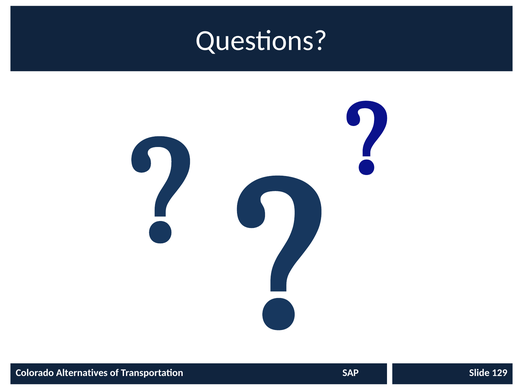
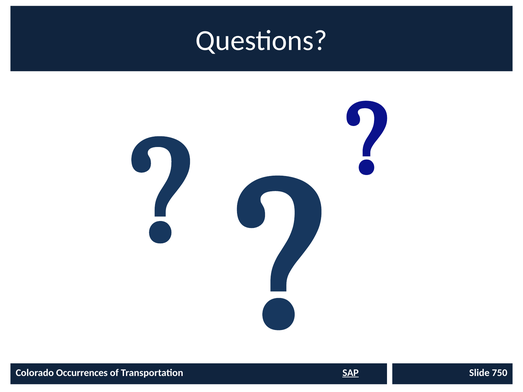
Alternatives: Alternatives -> Occurrences
SAP underline: none -> present
129: 129 -> 750
